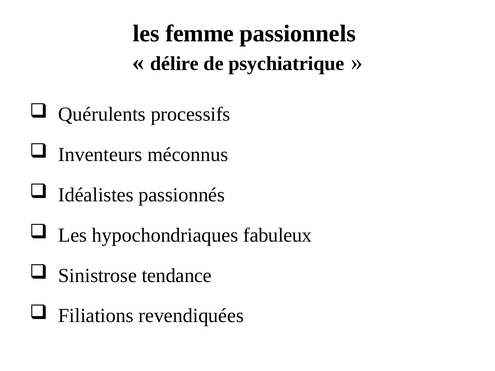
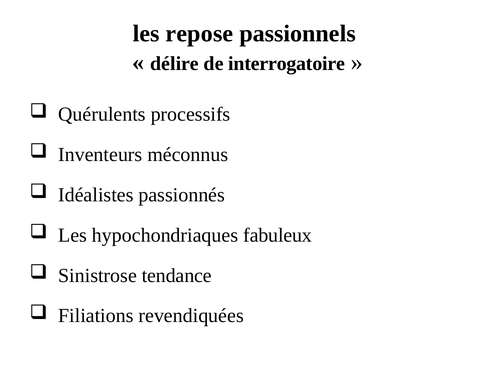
femme: femme -> repose
psychiatrique: psychiatrique -> interrogatoire
